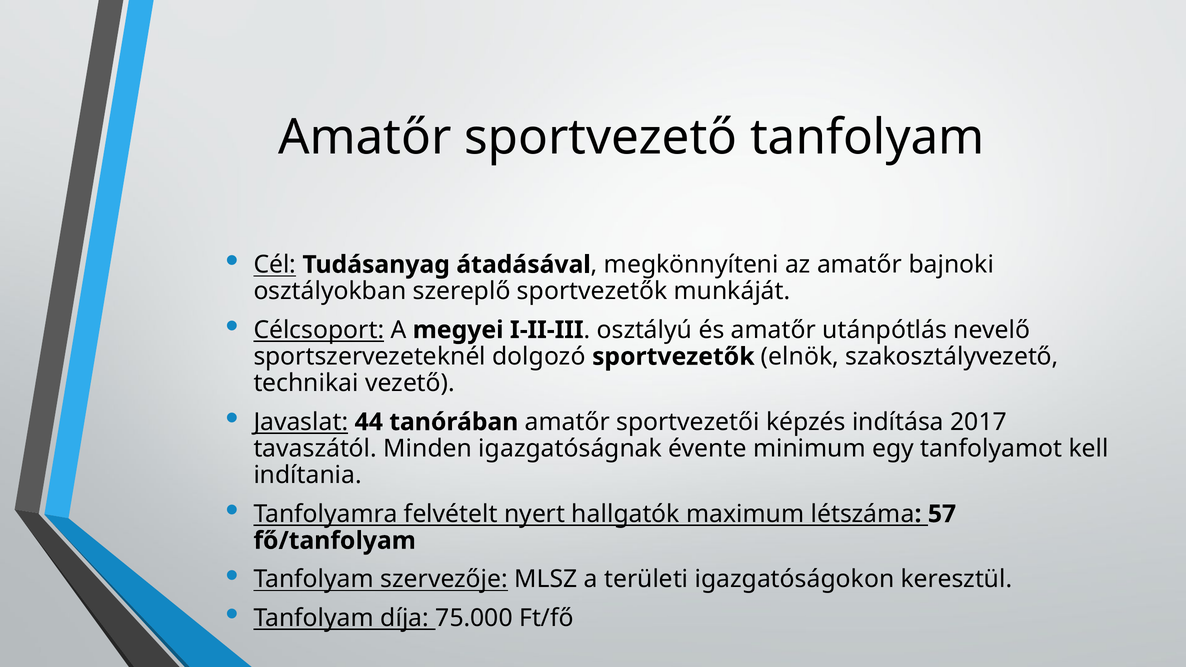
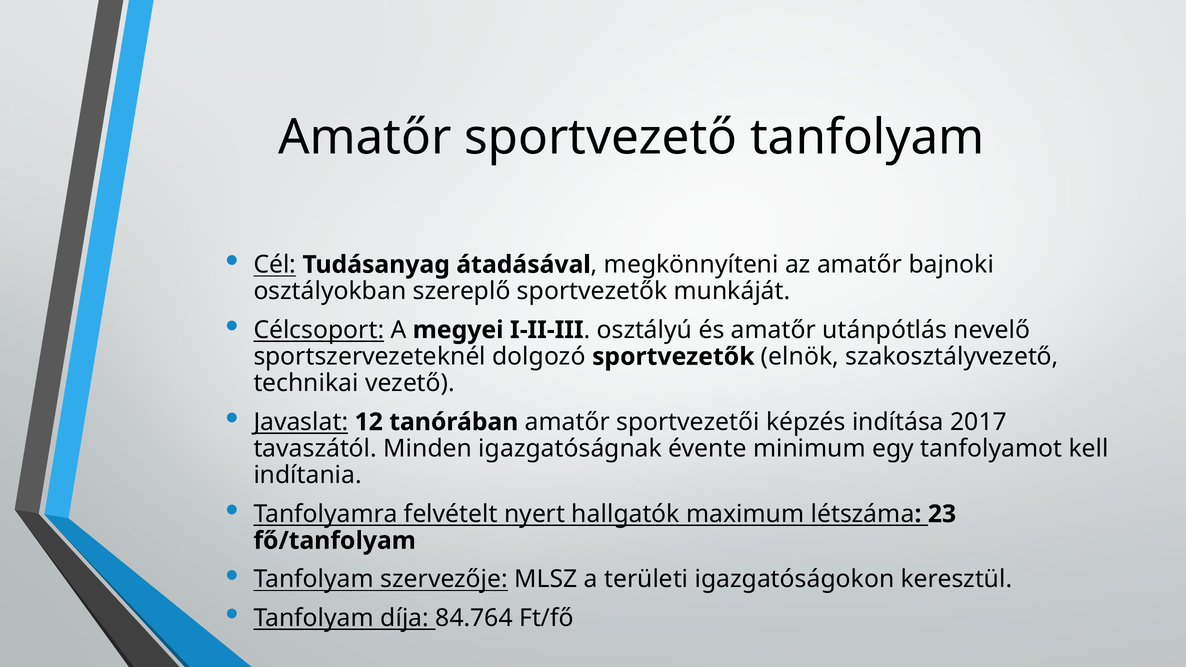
44: 44 -> 12
57: 57 -> 23
75.000: 75.000 -> 84.764
